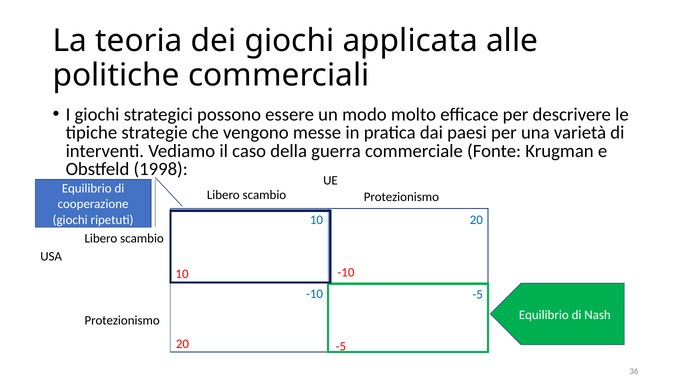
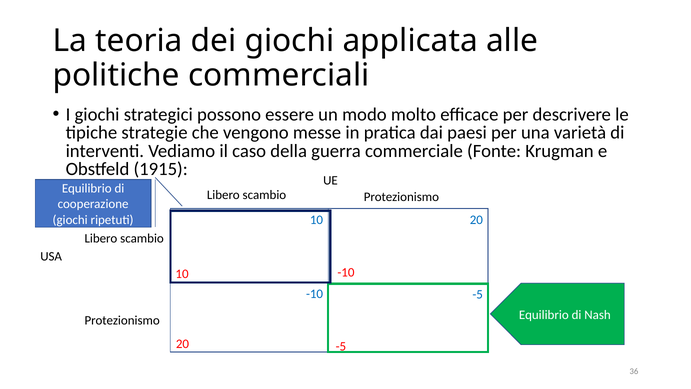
1998: 1998 -> 1915
